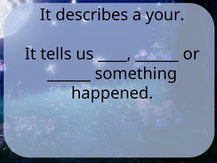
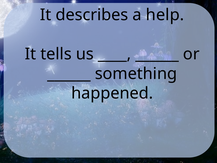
your: your -> help
